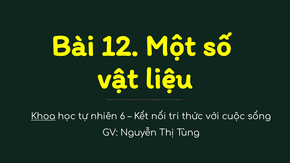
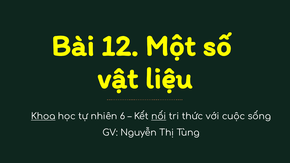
nối underline: none -> present
